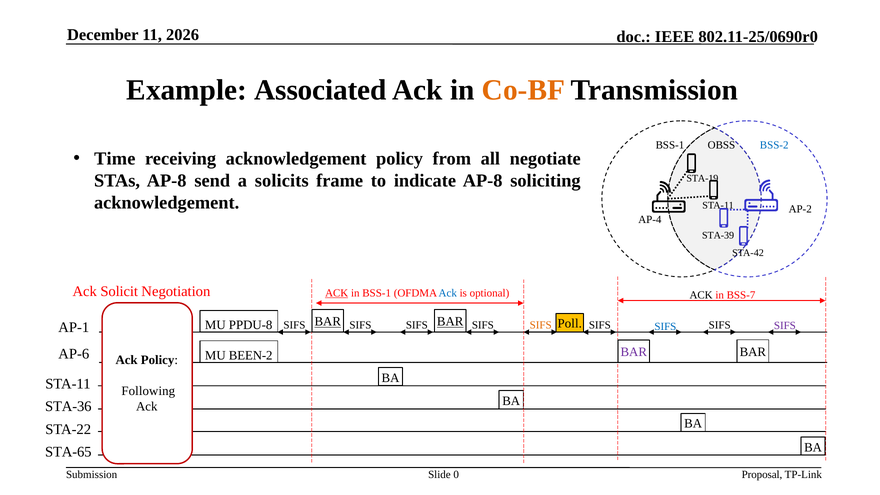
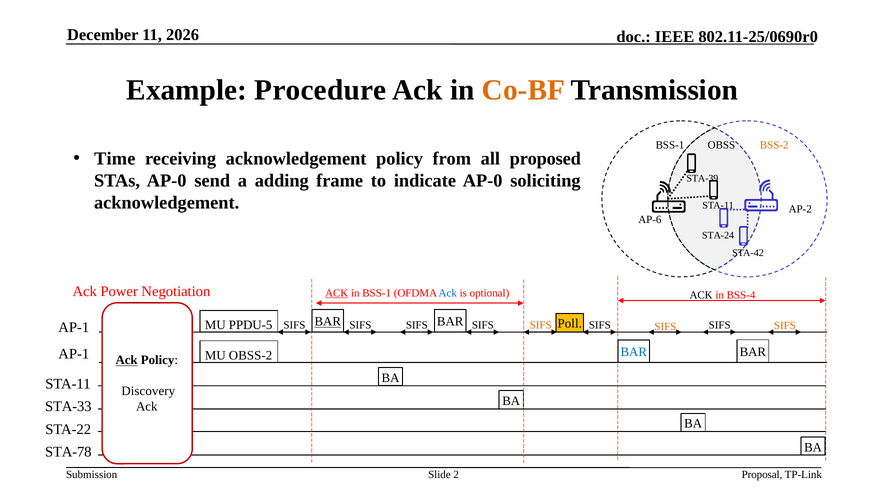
Associated: Associated -> Procedure
BSS-2 colour: blue -> orange
negotiate: negotiate -> proposed
STAs AP-8: AP-8 -> AP-0
solicits: solicits -> adding
indicate AP-8: AP-8 -> AP-0
STA-19: STA-19 -> STA-39
AP-4: AP-4 -> AP-6
STA-39: STA-39 -> STA-24
Solicit: Solicit -> Power
BSS-7: BSS-7 -> BSS-4
BAR at (450, 322) underline: present -> none
PPDU-8: PPDU-8 -> PPDU-5
SIFS at (665, 326) colour: blue -> orange
SIFS at (785, 326) colour: purple -> orange
BAR at (634, 352) colour: purple -> blue
AP-6 at (74, 354): AP-6 -> AP-1
BEEN-2: BEEN-2 -> OBSS-2
Ack at (127, 360) underline: none -> present
Following: Following -> Discovery
STA-36: STA-36 -> STA-33
STA-65: STA-65 -> STA-78
0: 0 -> 2
